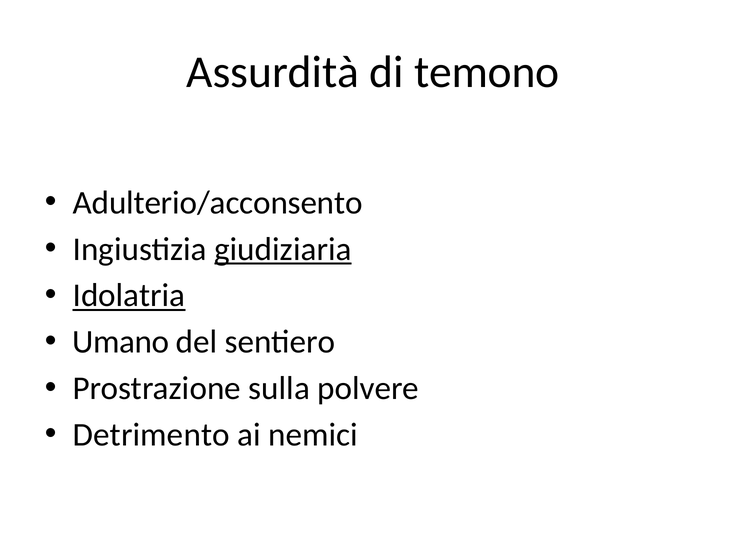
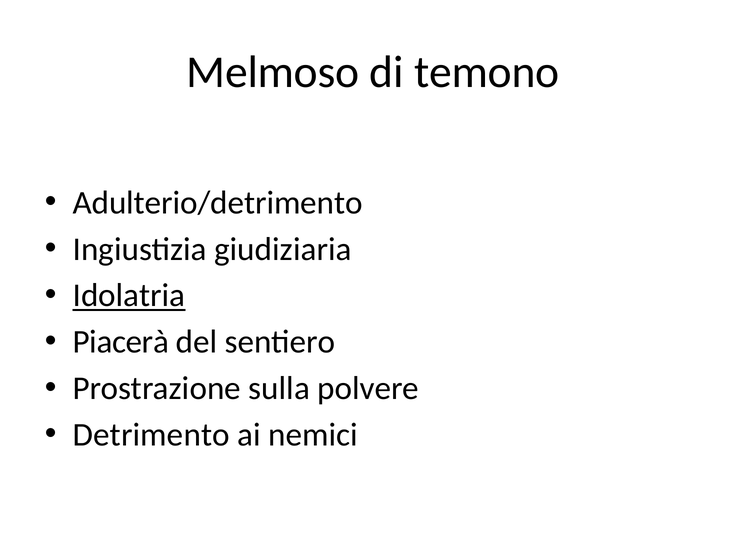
Assurdità: Assurdità -> Melmoso
Adulterio/acconsento: Adulterio/acconsento -> Adulterio/detrimento
giudiziaria underline: present -> none
Umano: Umano -> Piacerà
